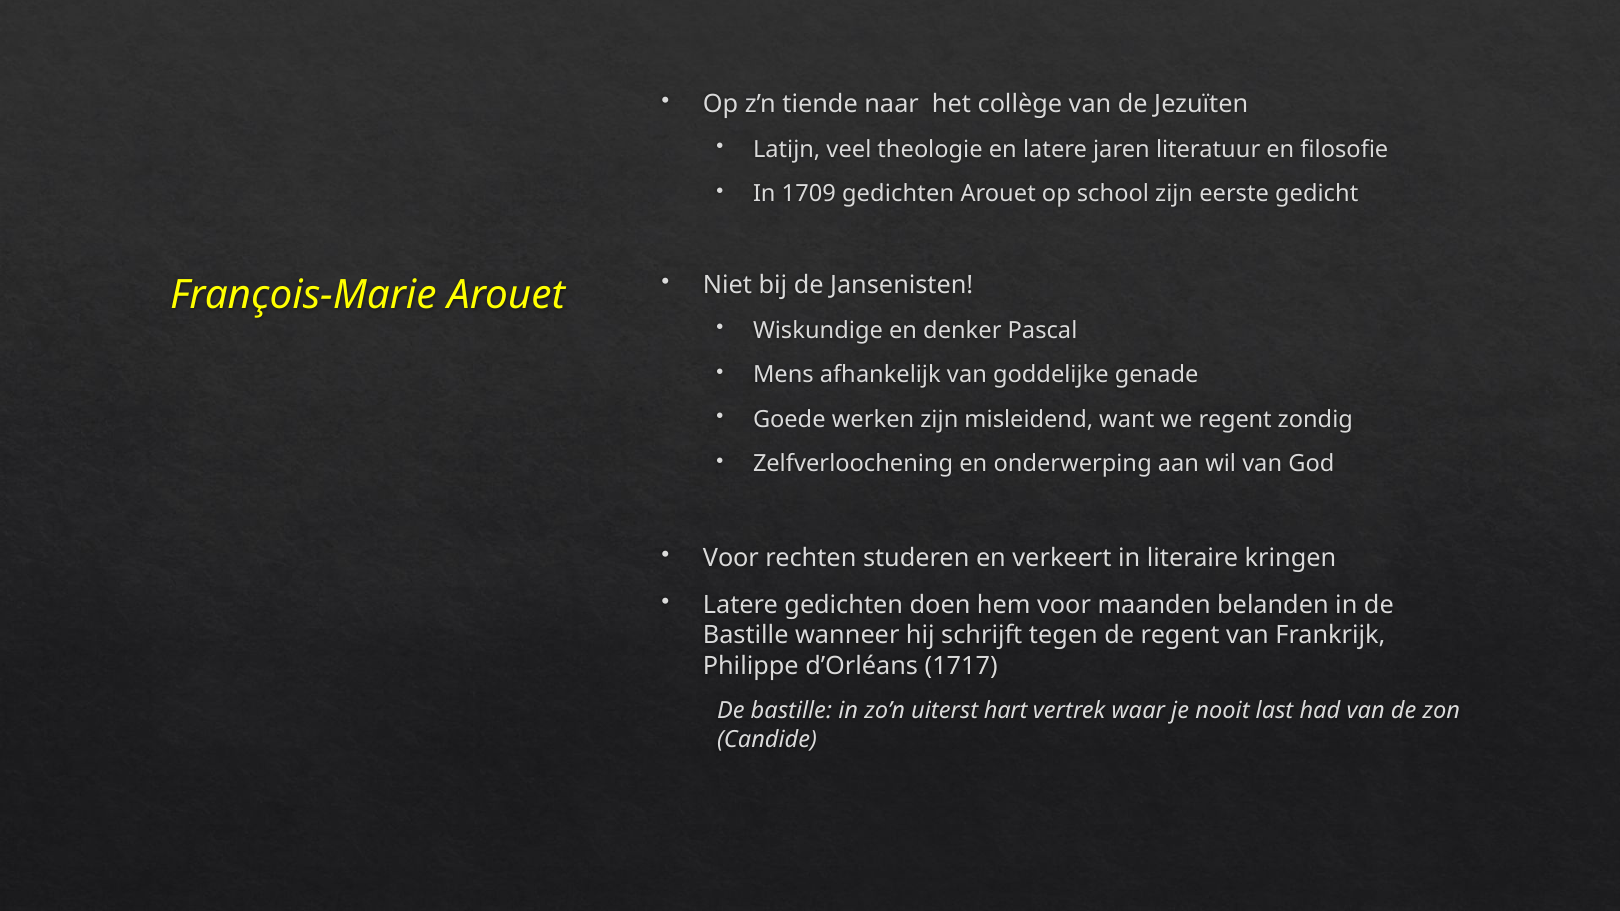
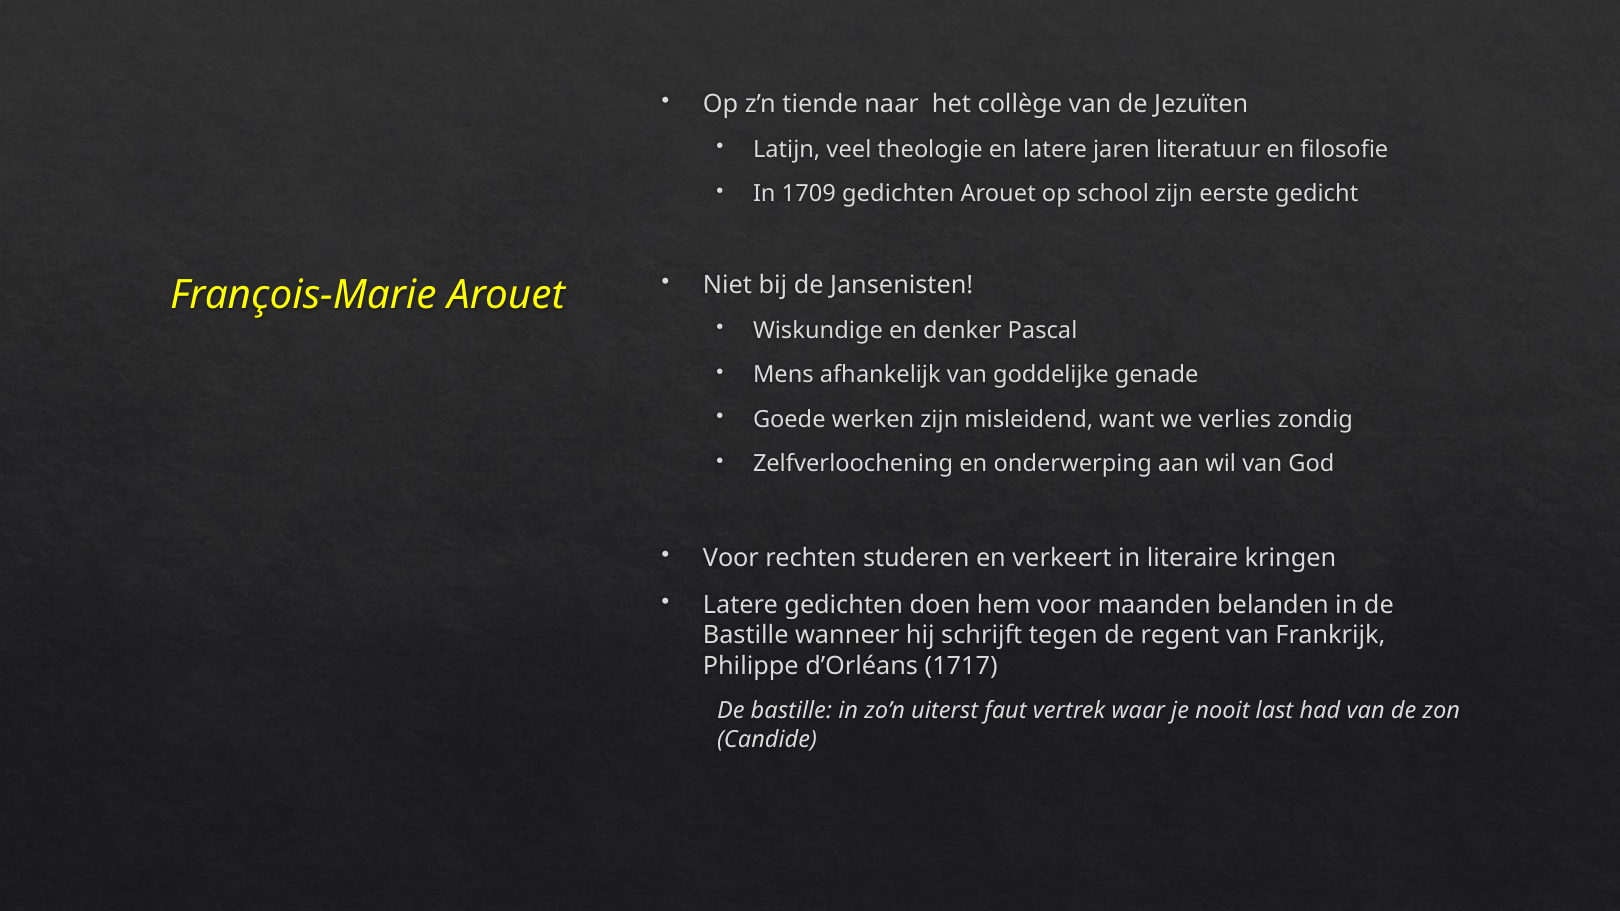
we regent: regent -> verlies
hart: hart -> faut
